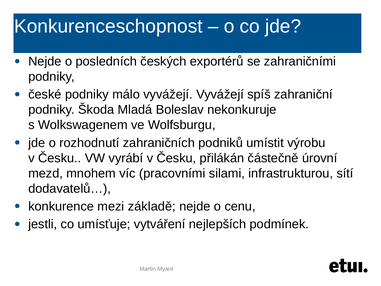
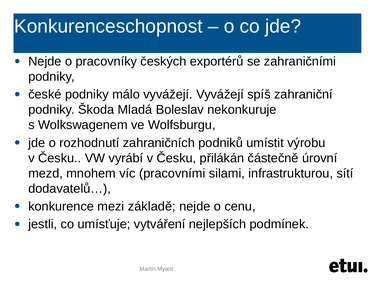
posledních: posledních -> pracovníky
